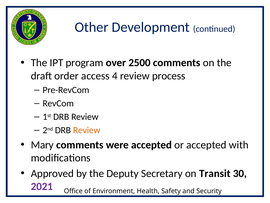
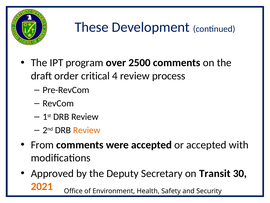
Other: Other -> These
access: access -> critical
Mary: Mary -> From
2021 colour: purple -> orange
